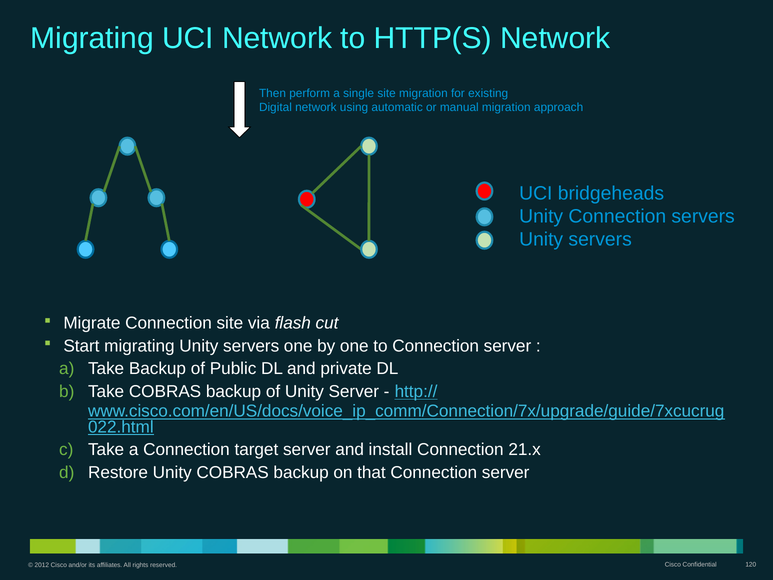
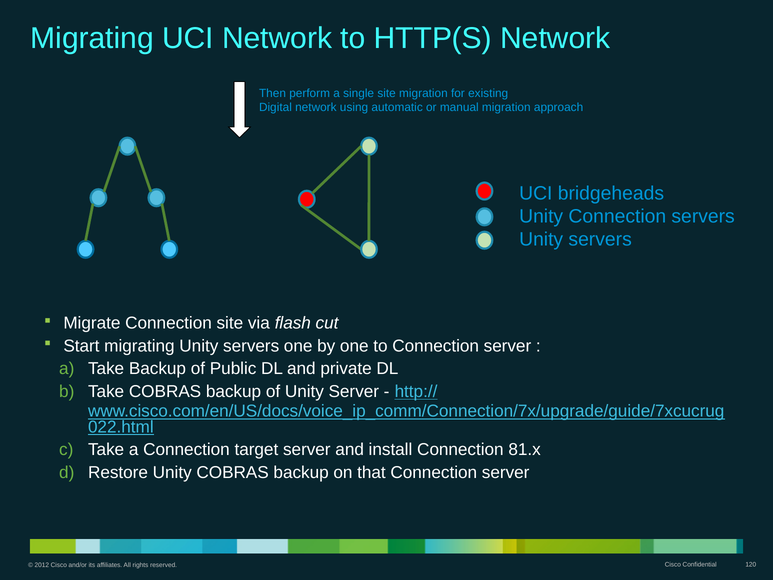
21.x: 21.x -> 81.x
